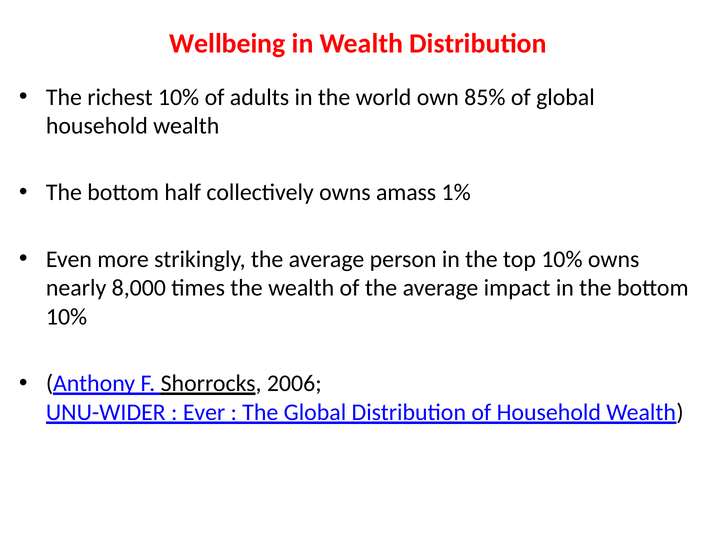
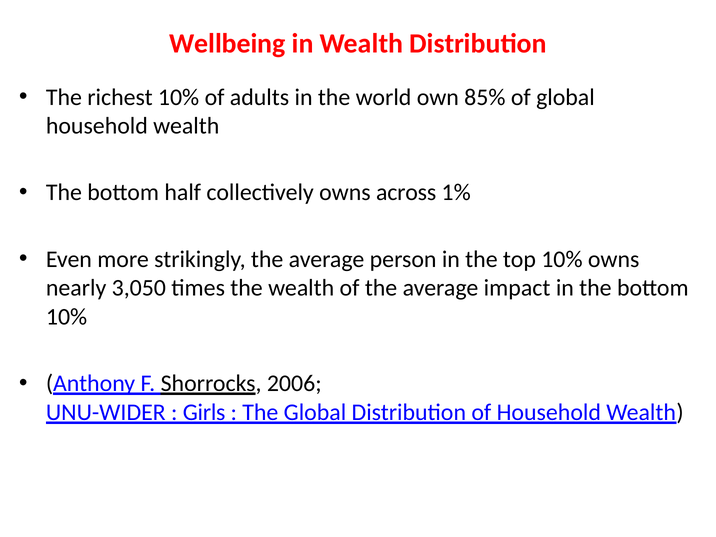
amass: amass -> across
8,000: 8,000 -> 3,050
Ever: Ever -> Girls
